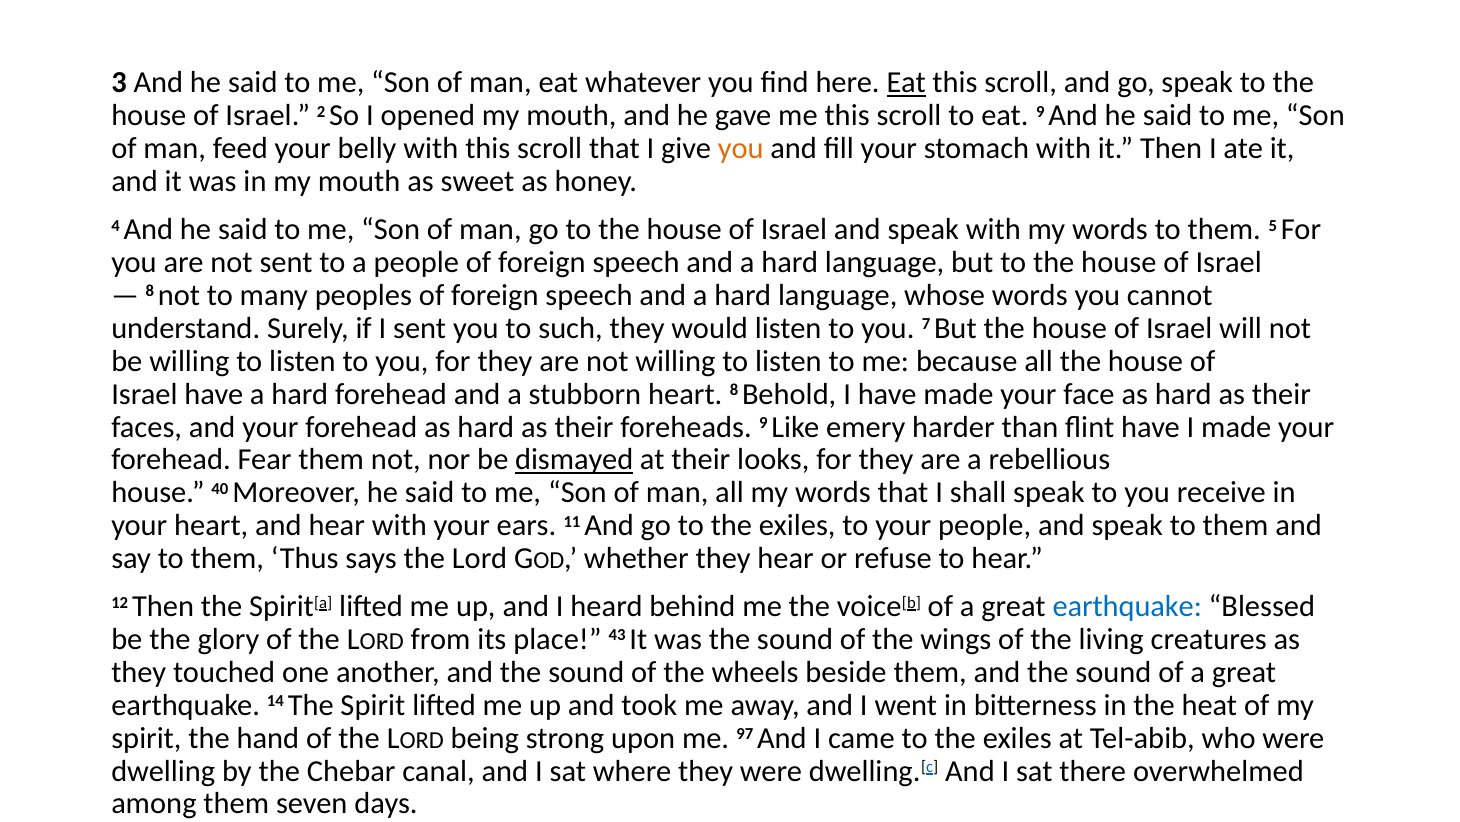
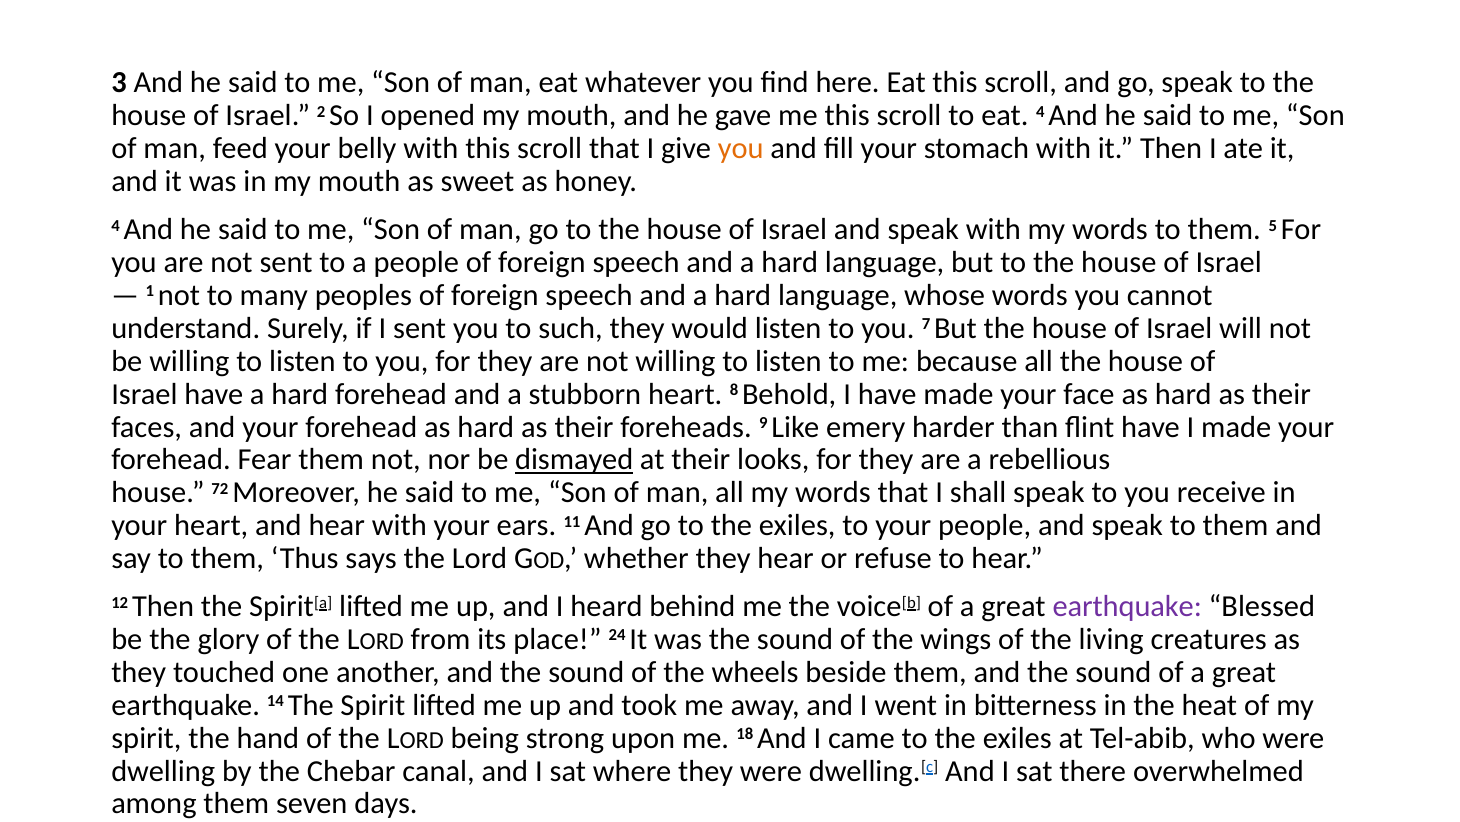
Eat at (906, 83) underline: present -> none
eat 9: 9 -> 4
8 at (150, 291): 8 -> 1
40: 40 -> 72
earthquake at (1127, 606) colour: blue -> purple
43: 43 -> 24
97: 97 -> 18
